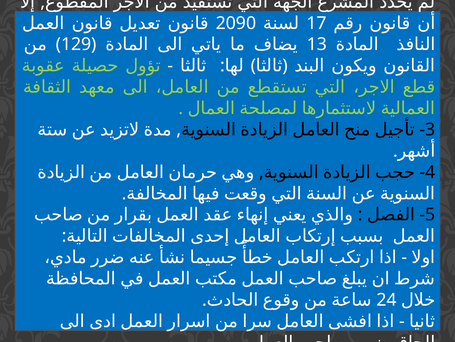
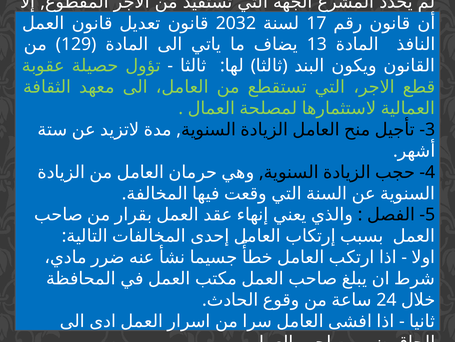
2090: 2090 -> 2032
